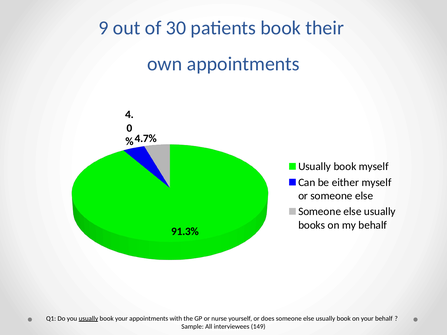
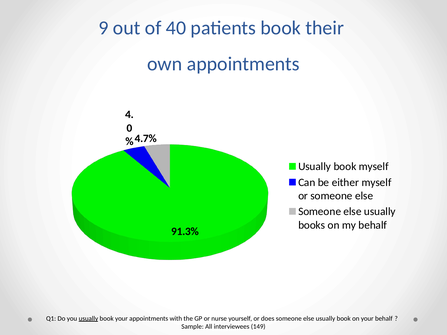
30: 30 -> 40
